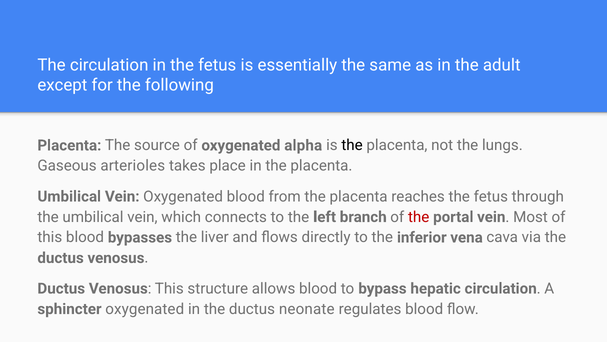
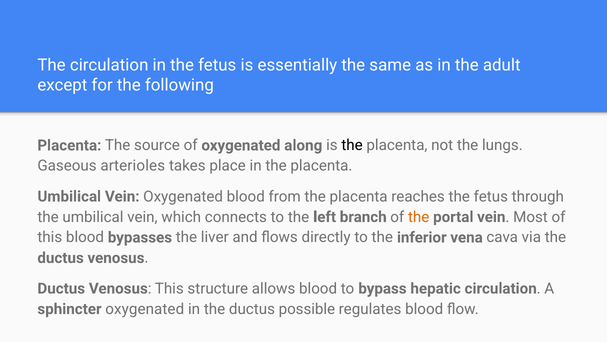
alpha: alpha -> along
the at (419, 217) colour: red -> orange
neonate: neonate -> possible
